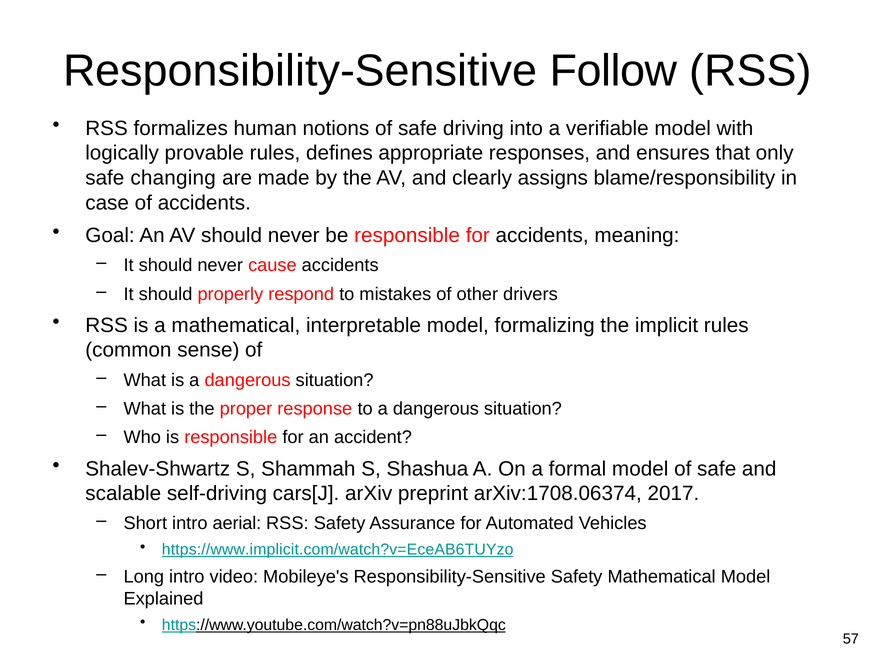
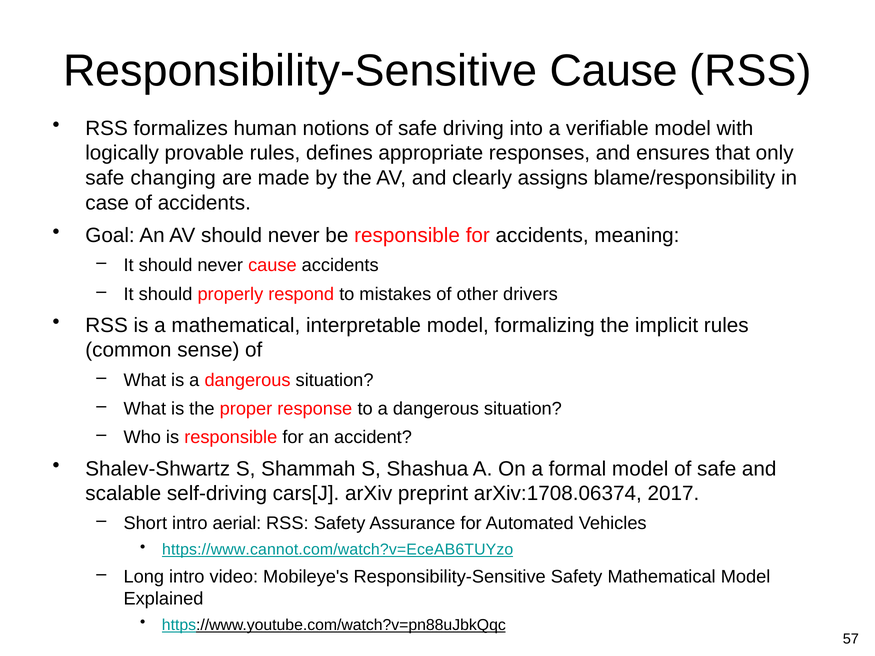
Responsibility-Sensitive Follow: Follow -> Cause
https://www.implicit.com/watch?v=EceAB6TUYzo: https://www.implicit.com/watch?v=EceAB6TUYzo -> https://www.cannot.com/watch?v=EceAB6TUYzo
